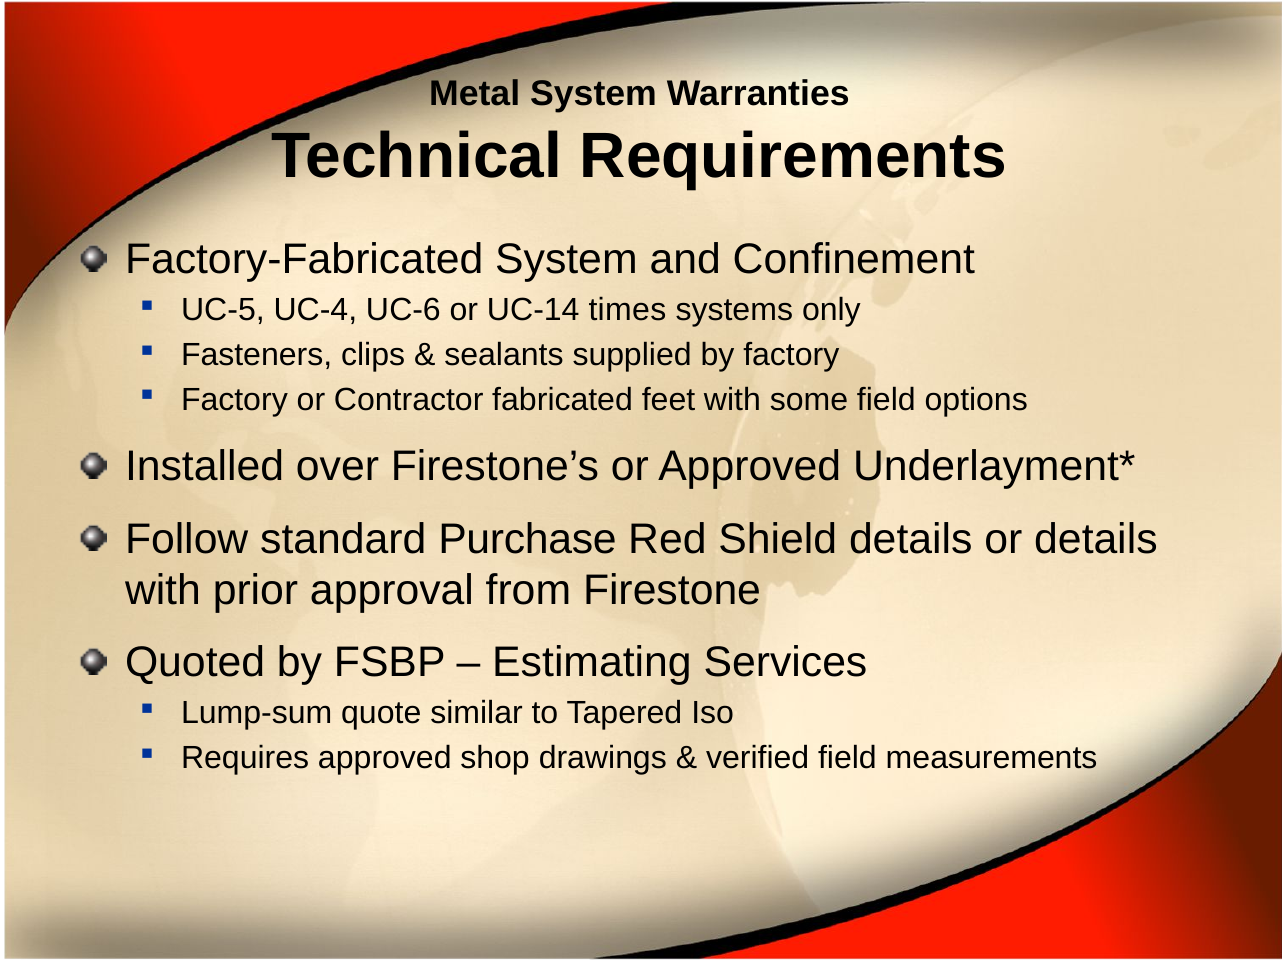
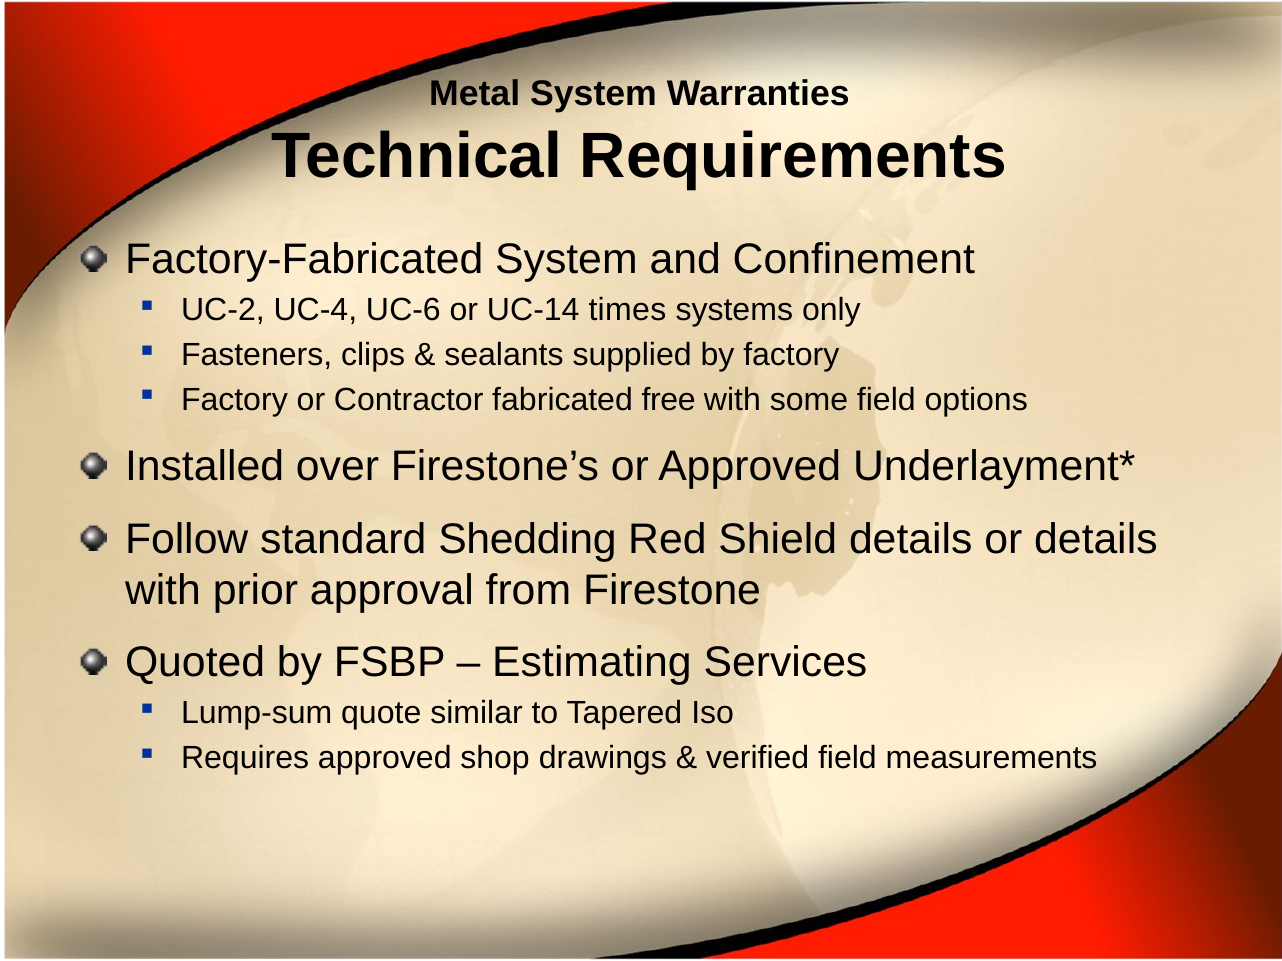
UC-5: UC-5 -> UC-2
feet: feet -> free
Purchase: Purchase -> Shedding
